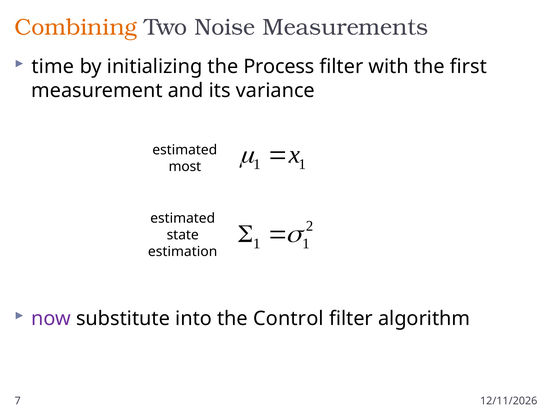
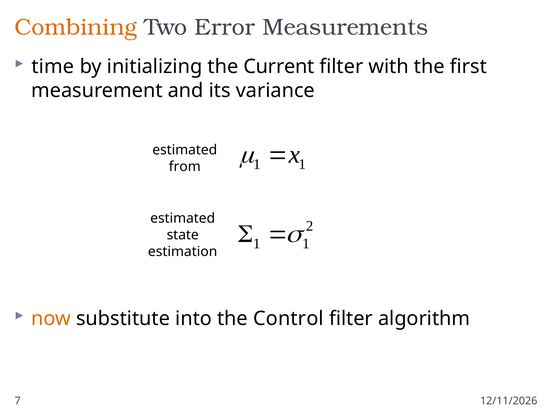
Noise: Noise -> Error
Process: Process -> Current
most: most -> from
now colour: purple -> orange
